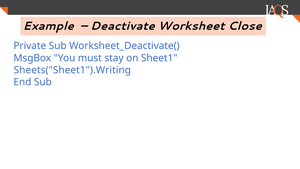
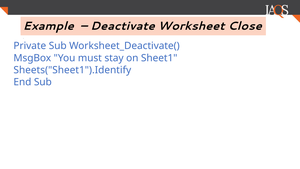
Sheets("Sheet1").Writing: Sheets("Sheet1").Writing -> Sheets("Sheet1").Identify
